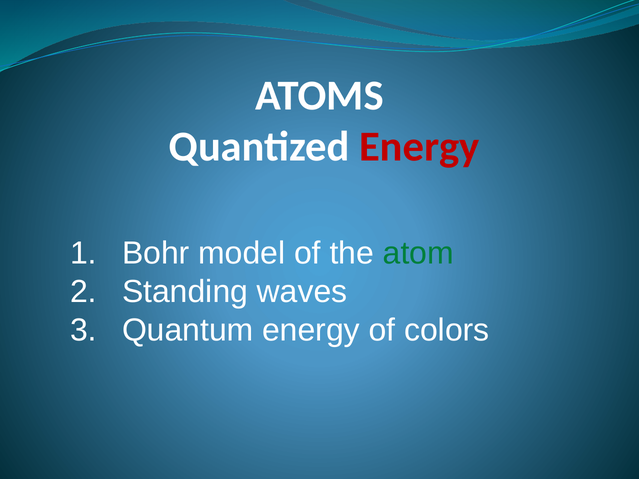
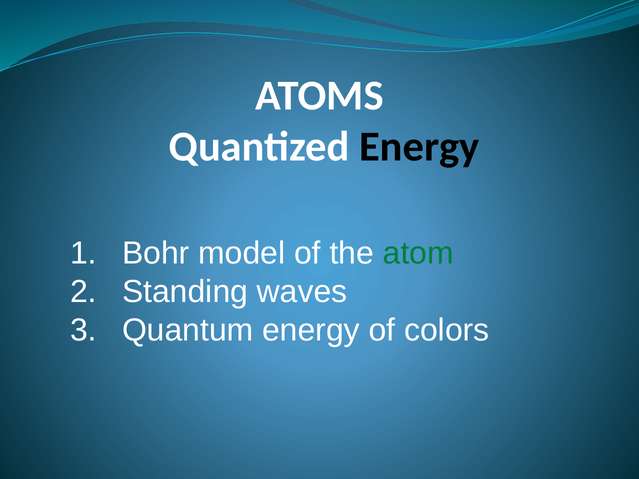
Energy at (419, 147) colour: red -> black
